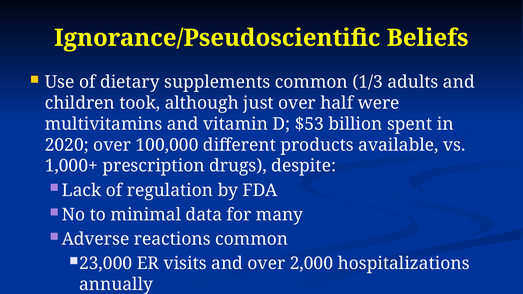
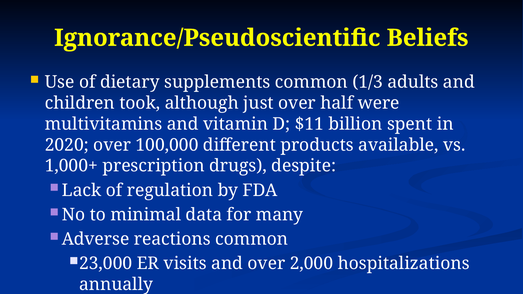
$53: $53 -> $11
